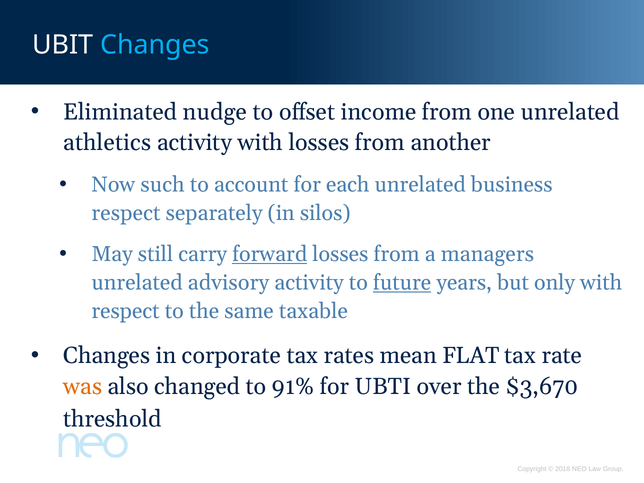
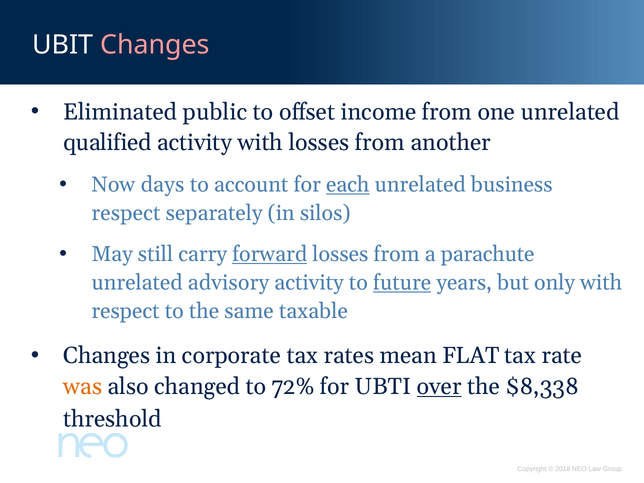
Changes at (155, 45) colour: light blue -> pink
nudge: nudge -> public
athletics: athletics -> qualified
such: such -> days
each underline: none -> present
managers: managers -> parachute
91%: 91% -> 72%
over underline: none -> present
$3,670: $3,670 -> $8,338
